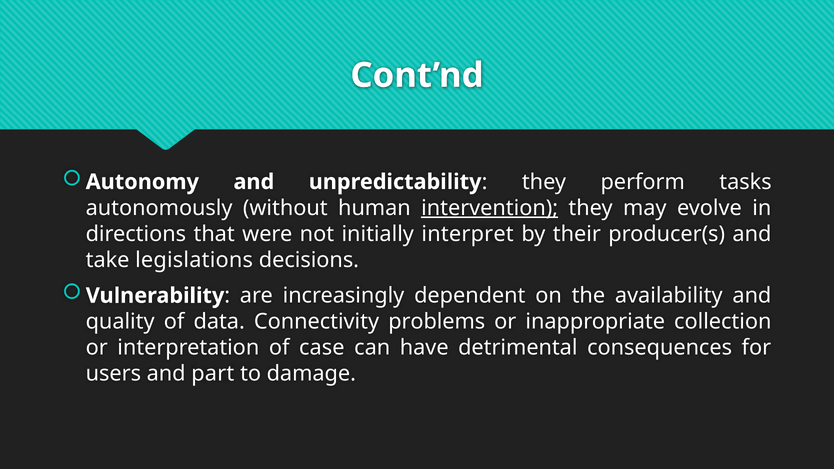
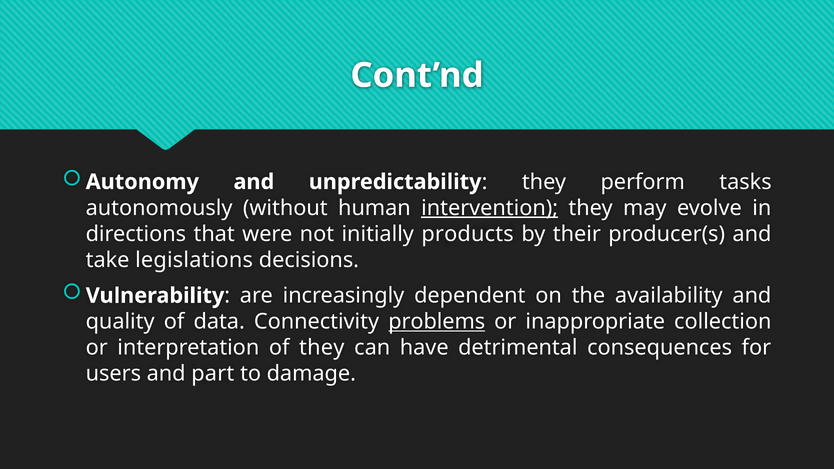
interpret: interpret -> products
problems underline: none -> present
of case: case -> they
